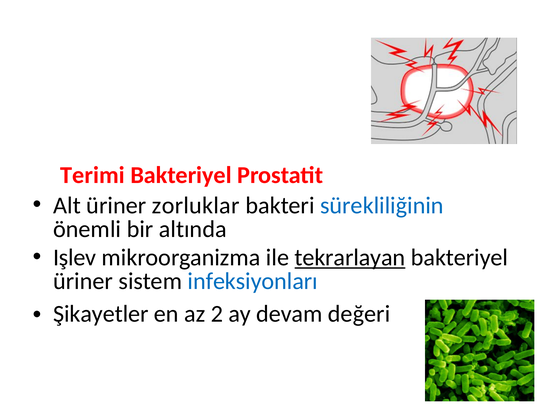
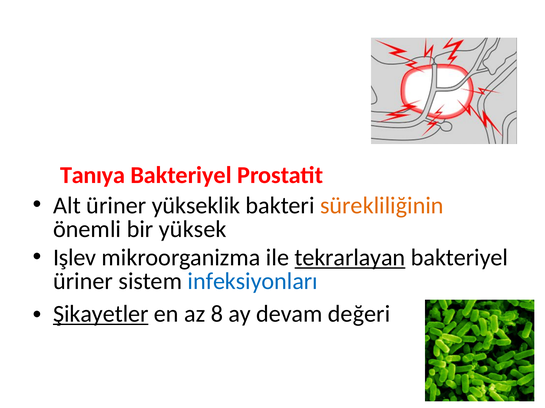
Terimi: Terimi -> Tanıya
zorluklar: zorluklar -> yükseklik
sürekliliğinin colour: blue -> orange
altında: altında -> yüksek
Şikayetler underline: none -> present
2: 2 -> 8
